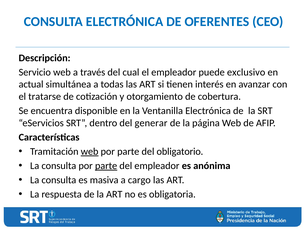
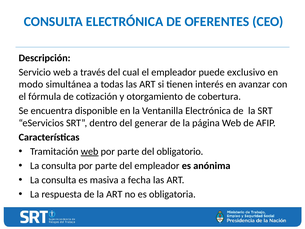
actual: actual -> modo
tratarse: tratarse -> fórmula
parte at (106, 166) underline: present -> none
cargo: cargo -> fecha
